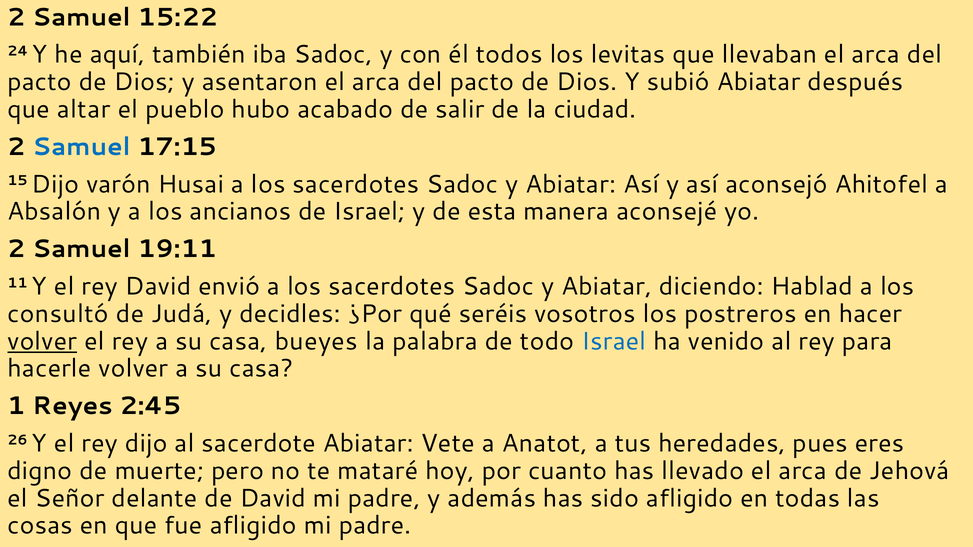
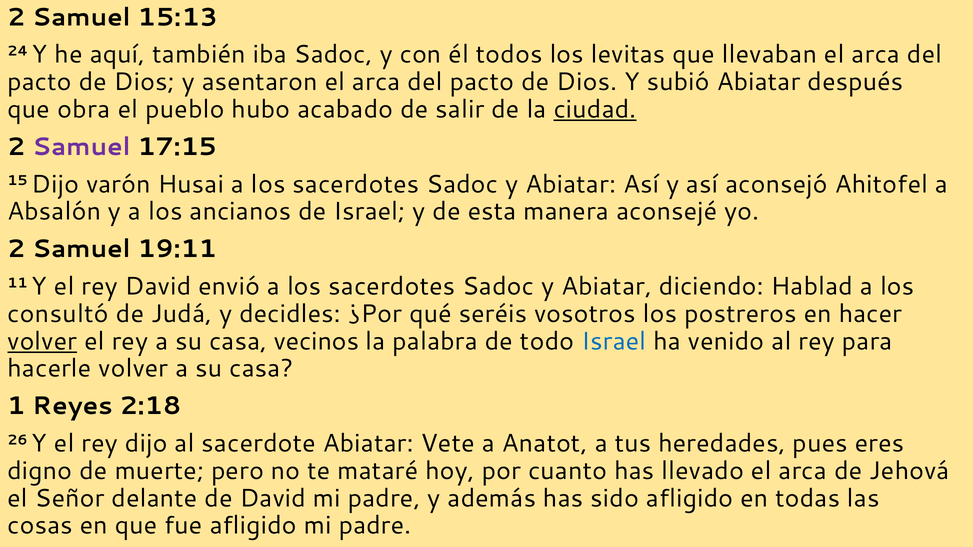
15:22: 15:22 -> 15:13
altar: altar -> obra
ciudad underline: none -> present
Samuel at (82, 147) colour: blue -> purple
bueyes: bueyes -> vecinos
2:45: 2:45 -> 2:18
